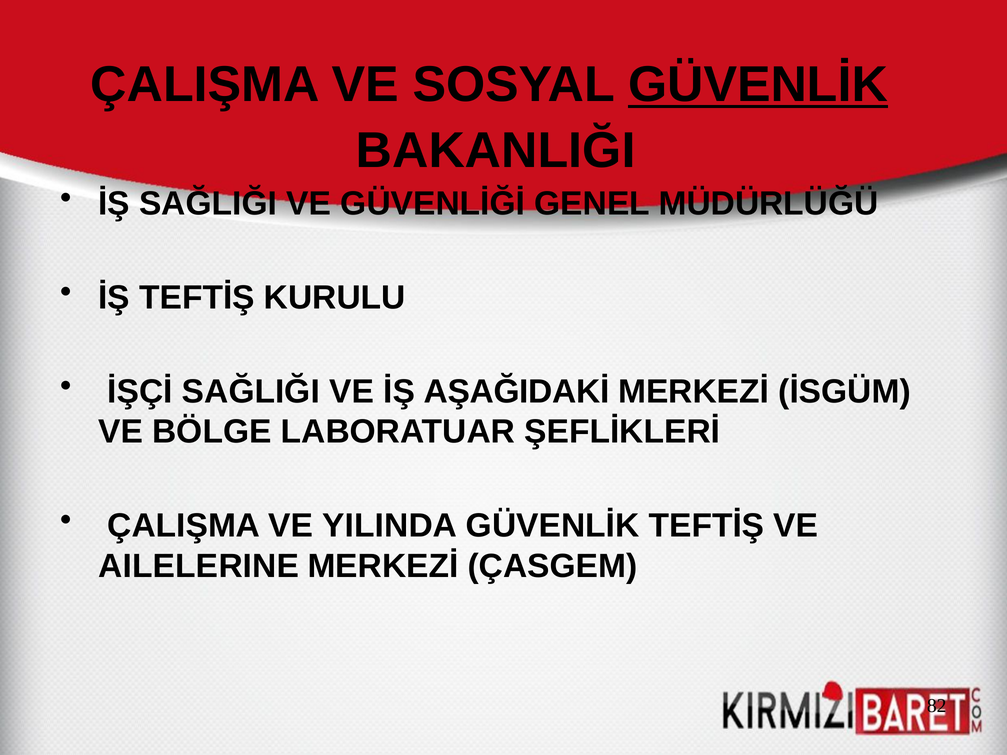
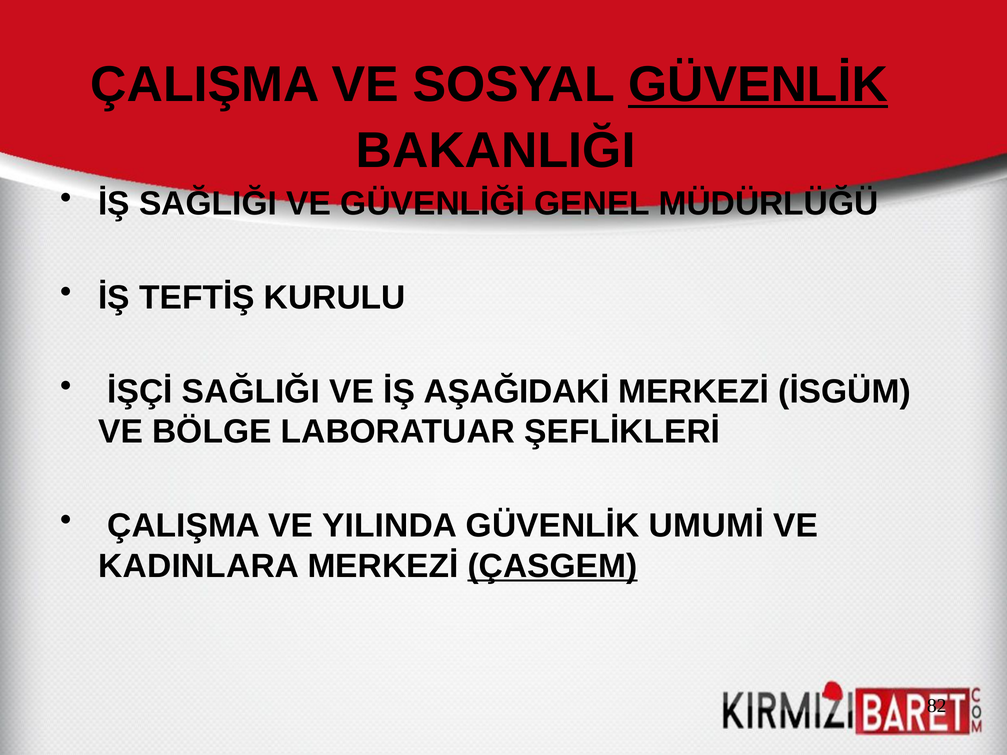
GÜVENLİK TEFTİŞ: TEFTİŞ -> UMUMİ
AILELERINE: AILELERINE -> KADINLARA
ÇASGEM underline: none -> present
